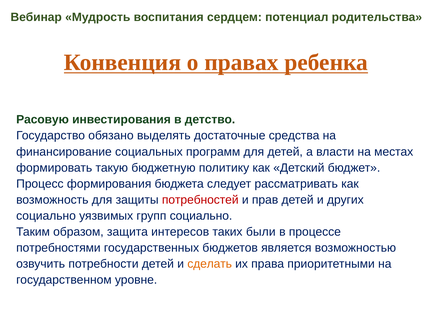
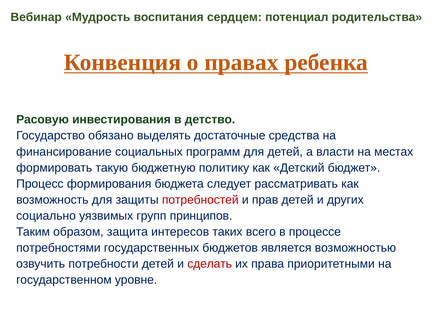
групп социально: социально -> принципов
были: были -> всего
сделать colour: orange -> red
